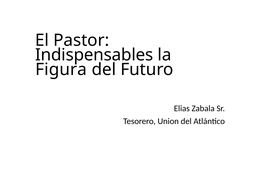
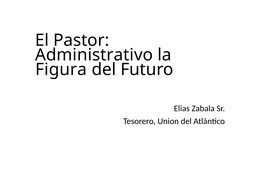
Indispensables: Indispensables -> Administrativo
